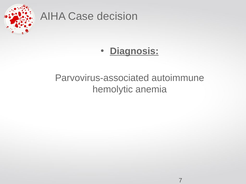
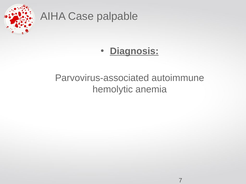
decision: decision -> palpable
